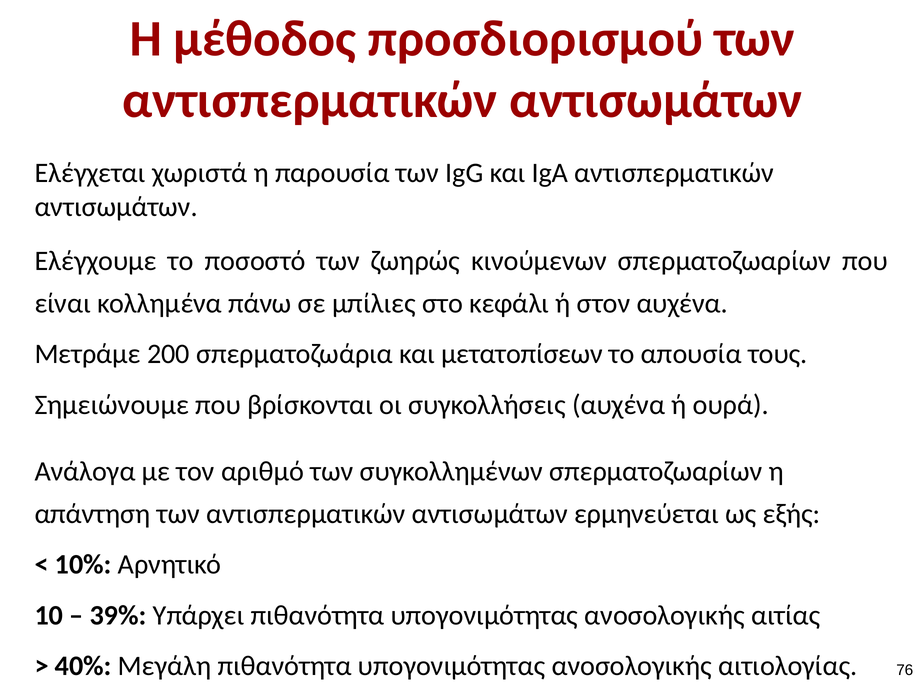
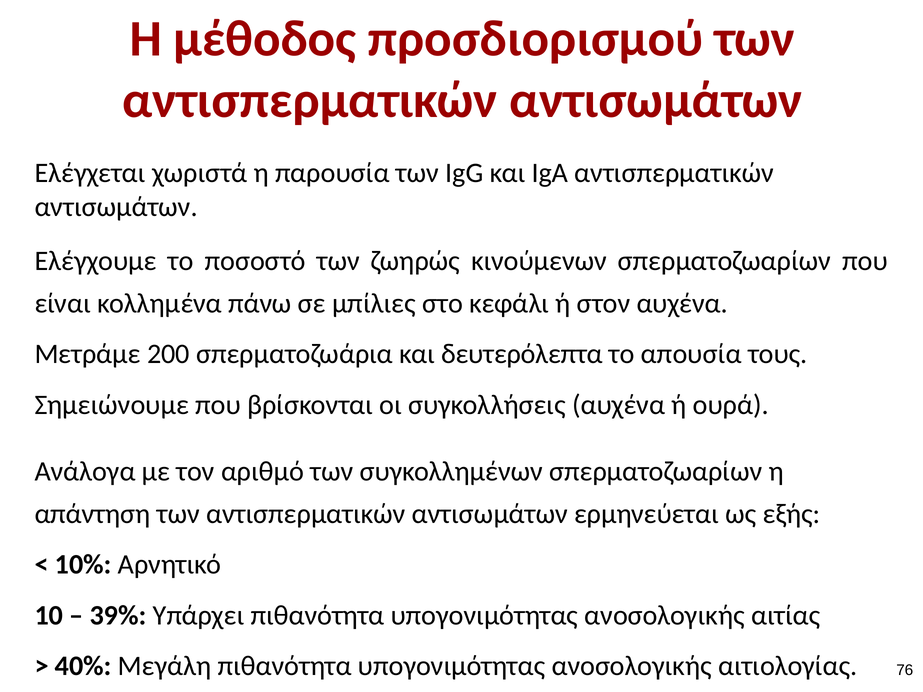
μετατοπίσεων: μετατοπίσεων -> δευτερόλεπτα
